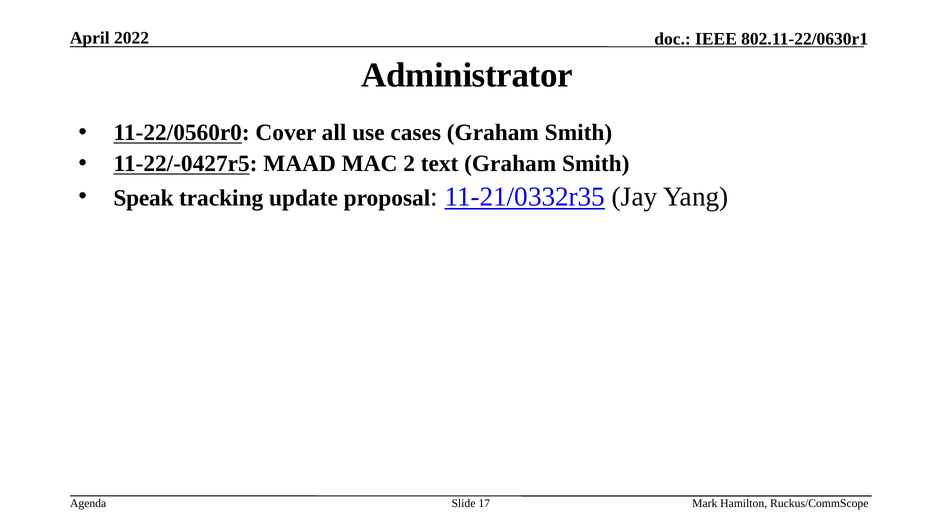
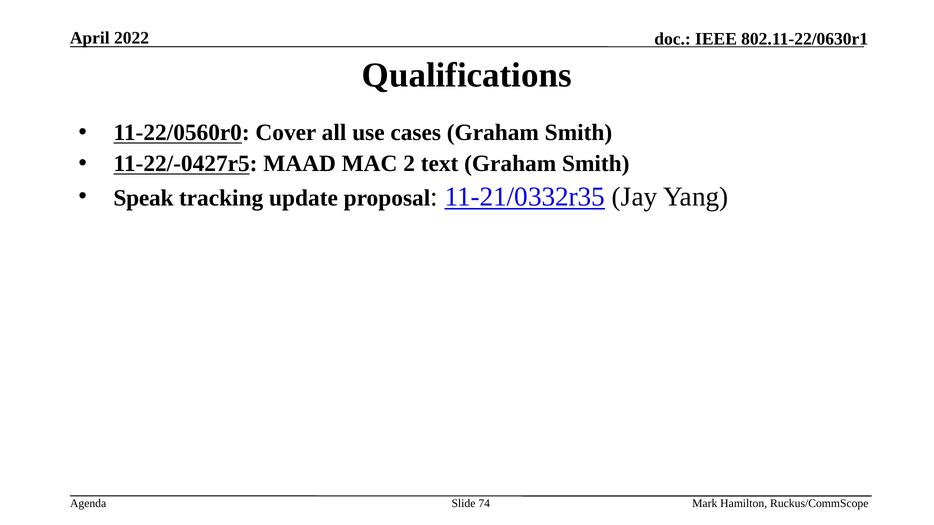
Administrator: Administrator -> Qualifications
17: 17 -> 74
